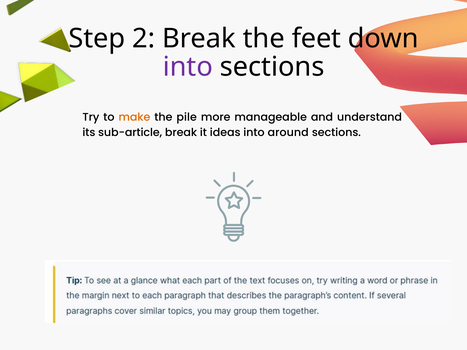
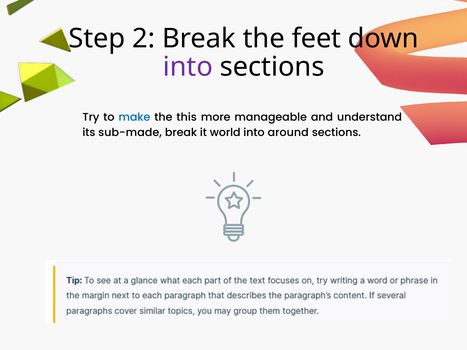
make colour: orange -> blue
pile: pile -> this
sub-article: sub-article -> sub-made
ideas: ideas -> world
